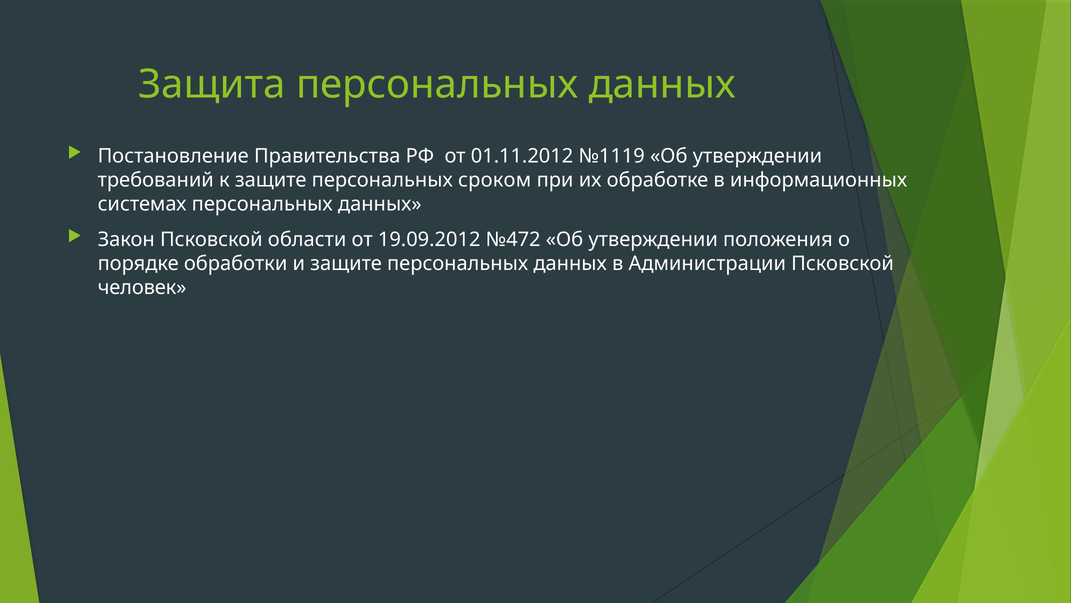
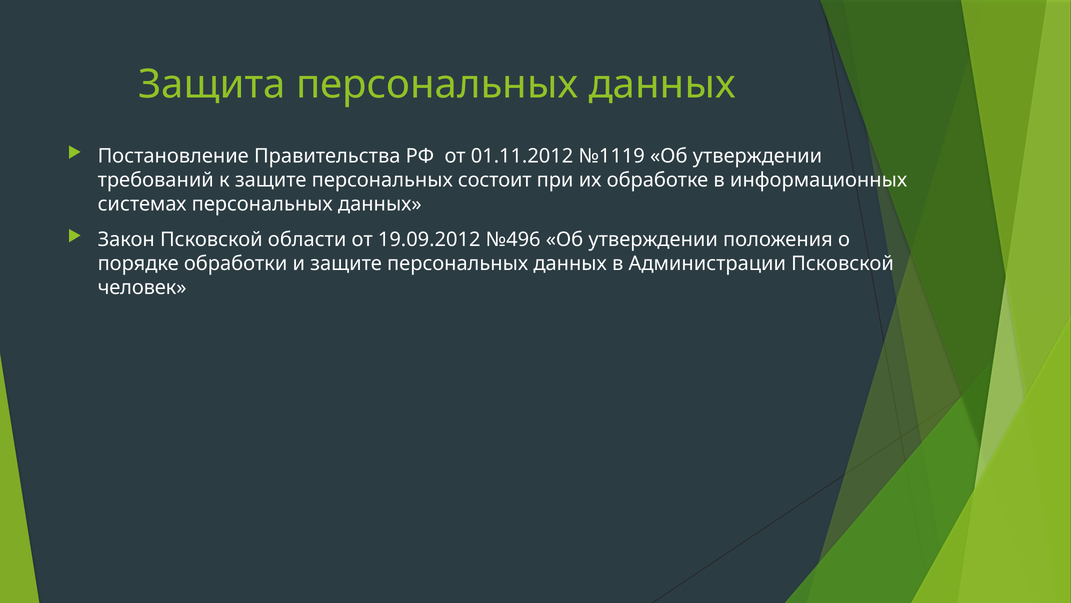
сроком: сроком -> состоит
№472: №472 -> №496
